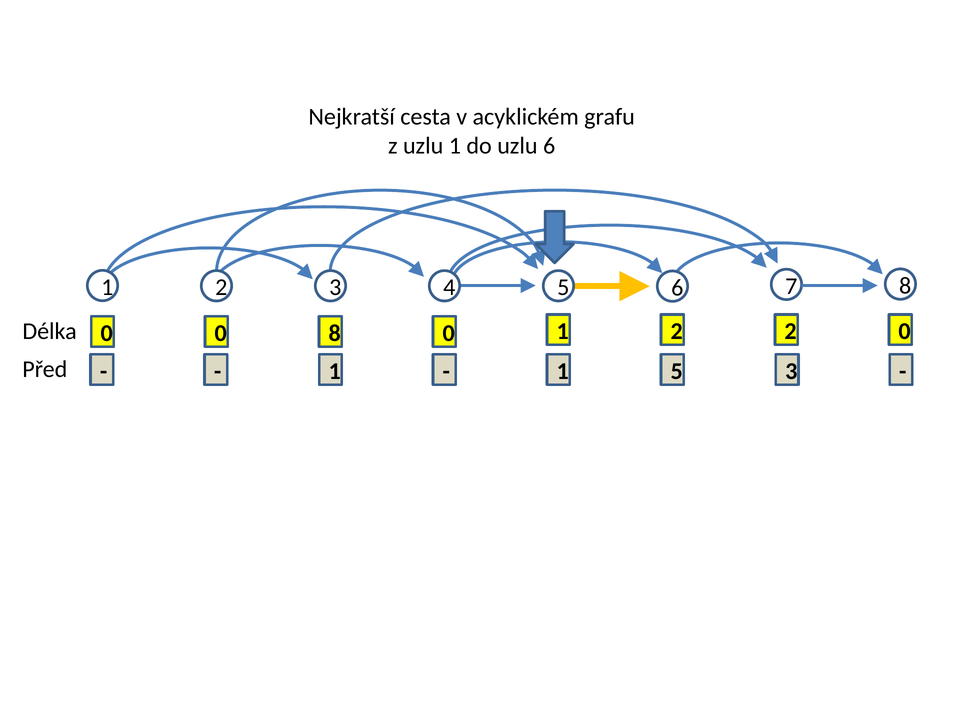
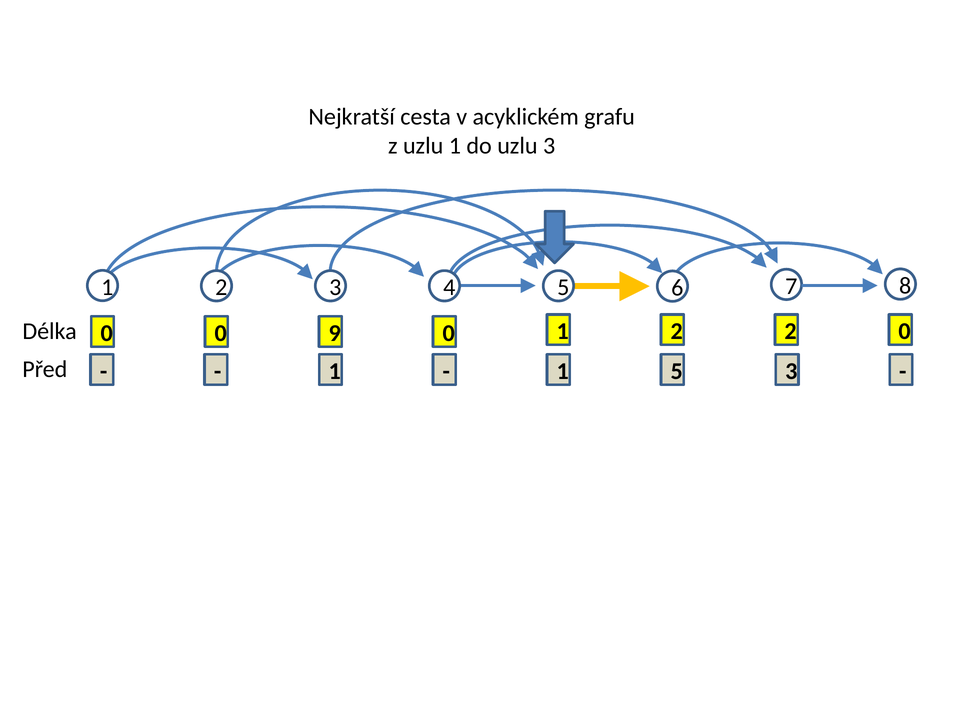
uzlu 6: 6 -> 3
0 8: 8 -> 9
